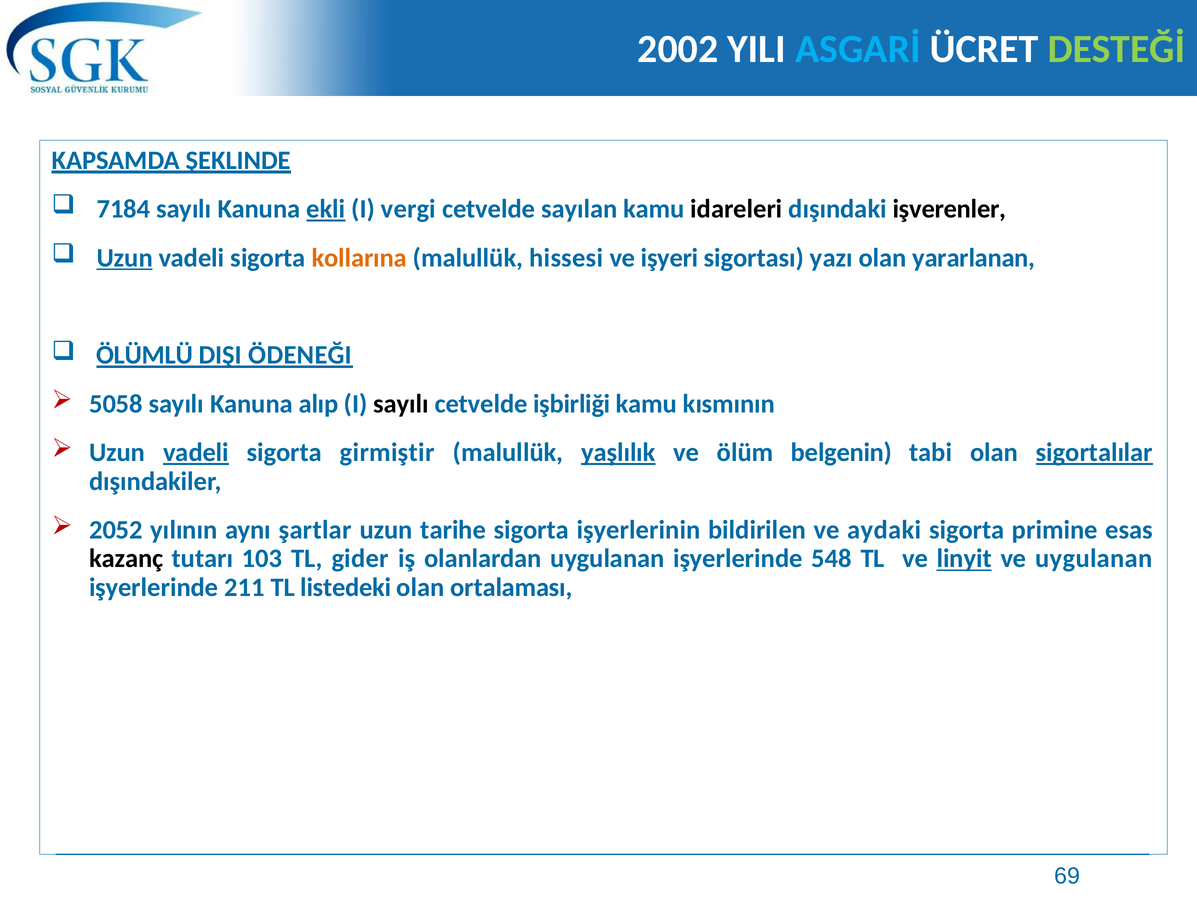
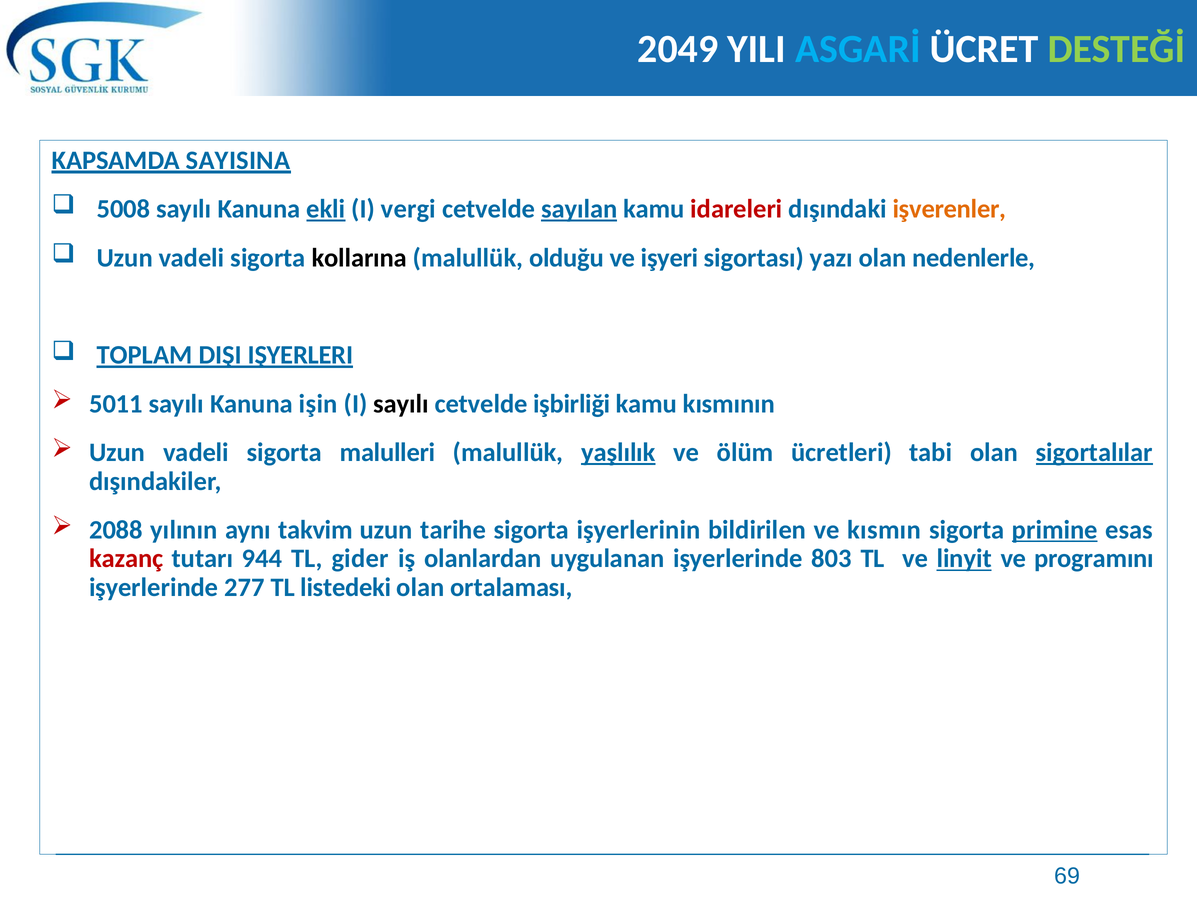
2002: 2002 -> 2049
ŞEKLINDE: ŞEKLINDE -> SAYISINA
7184: 7184 -> 5008
sayılan underline: none -> present
idareleri colour: black -> red
işverenler colour: black -> orange
Uzun at (125, 258) underline: present -> none
kollarına colour: orange -> black
hissesi: hissesi -> olduğu
yararlanan: yararlanan -> nedenlerle
ÖLÜMLÜ: ÖLÜMLÜ -> TOPLAM
ÖDENEĞI: ÖDENEĞI -> IŞYERLERI
5058: 5058 -> 5011
alıp: alıp -> işin
vadeli at (196, 452) underline: present -> none
girmiştir: girmiştir -> malulleri
belgenin: belgenin -> ücretleri
2052: 2052 -> 2088
şartlar: şartlar -> takvim
aydaki: aydaki -> kısmın
primine underline: none -> present
kazanç colour: black -> red
103: 103 -> 944
548: 548 -> 803
ve uygulanan: uygulanan -> programını
211: 211 -> 277
